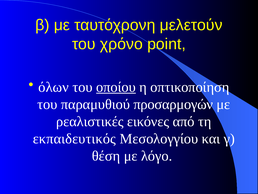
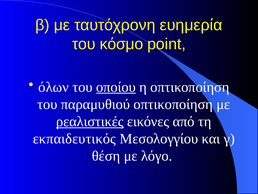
μελετούν: μελετούν -> ευημερία
χρόνο: χρόνο -> κόσμο
παραμυθιού προσαρμογών: προσαρμογών -> οπτικοποίηση
ρεαλιστικές underline: none -> present
